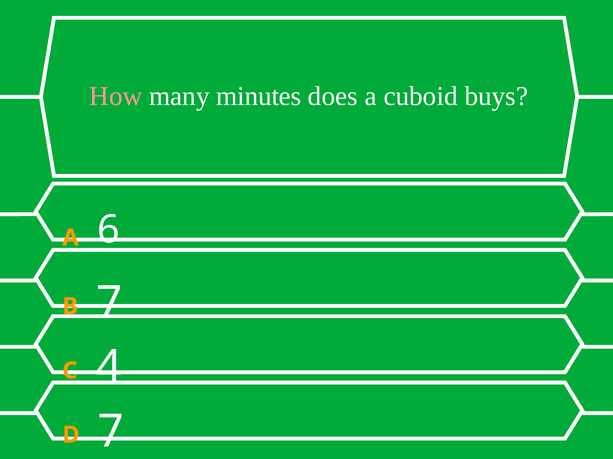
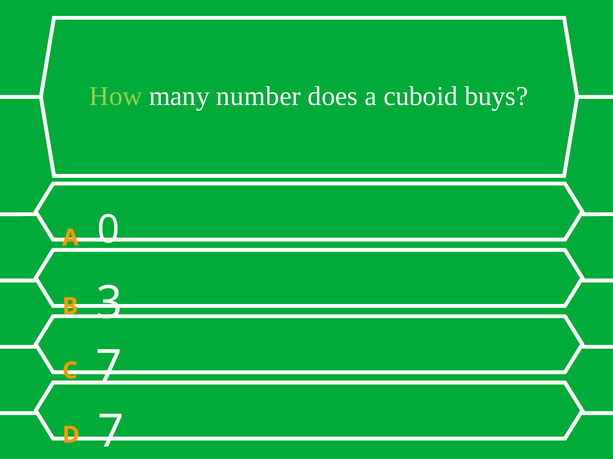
How colour: pink -> light green
minutes: minutes -> number
6: 6 -> 0
B 7: 7 -> 3
C 4: 4 -> 7
